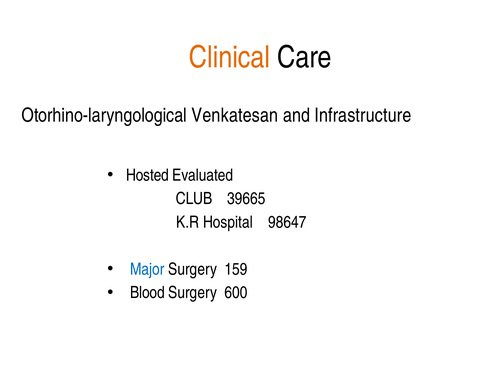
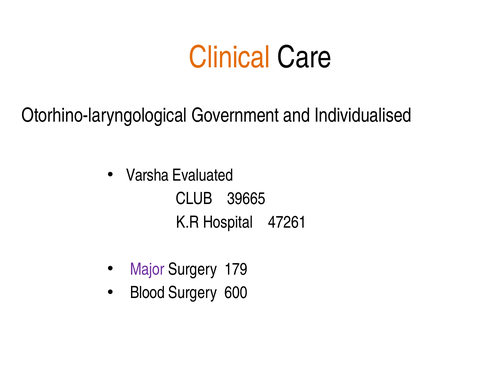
Venkatesan: Venkatesan -> Government
Infrastructure: Infrastructure -> Individualised
Hosted: Hosted -> Varsha
98647: 98647 -> 47261
Major colour: blue -> purple
159: 159 -> 179
